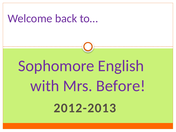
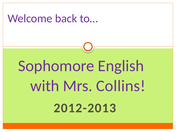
Before: Before -> Collins
